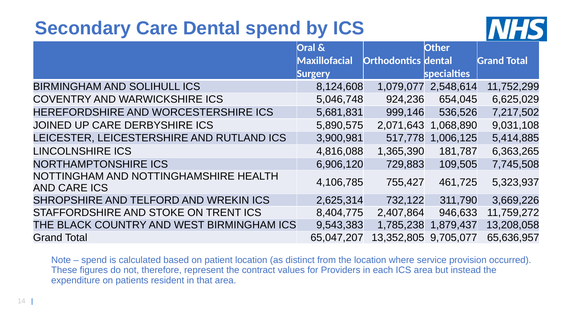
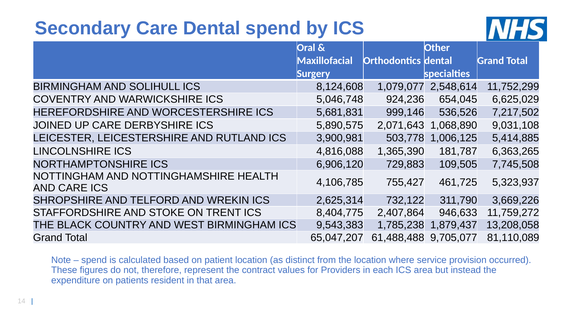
517,778: 517,778 -> 503,778
13,352,805: 13,352,805 -> 61,488,488
65,636,957: 65,636,957 -> 81,110,089
